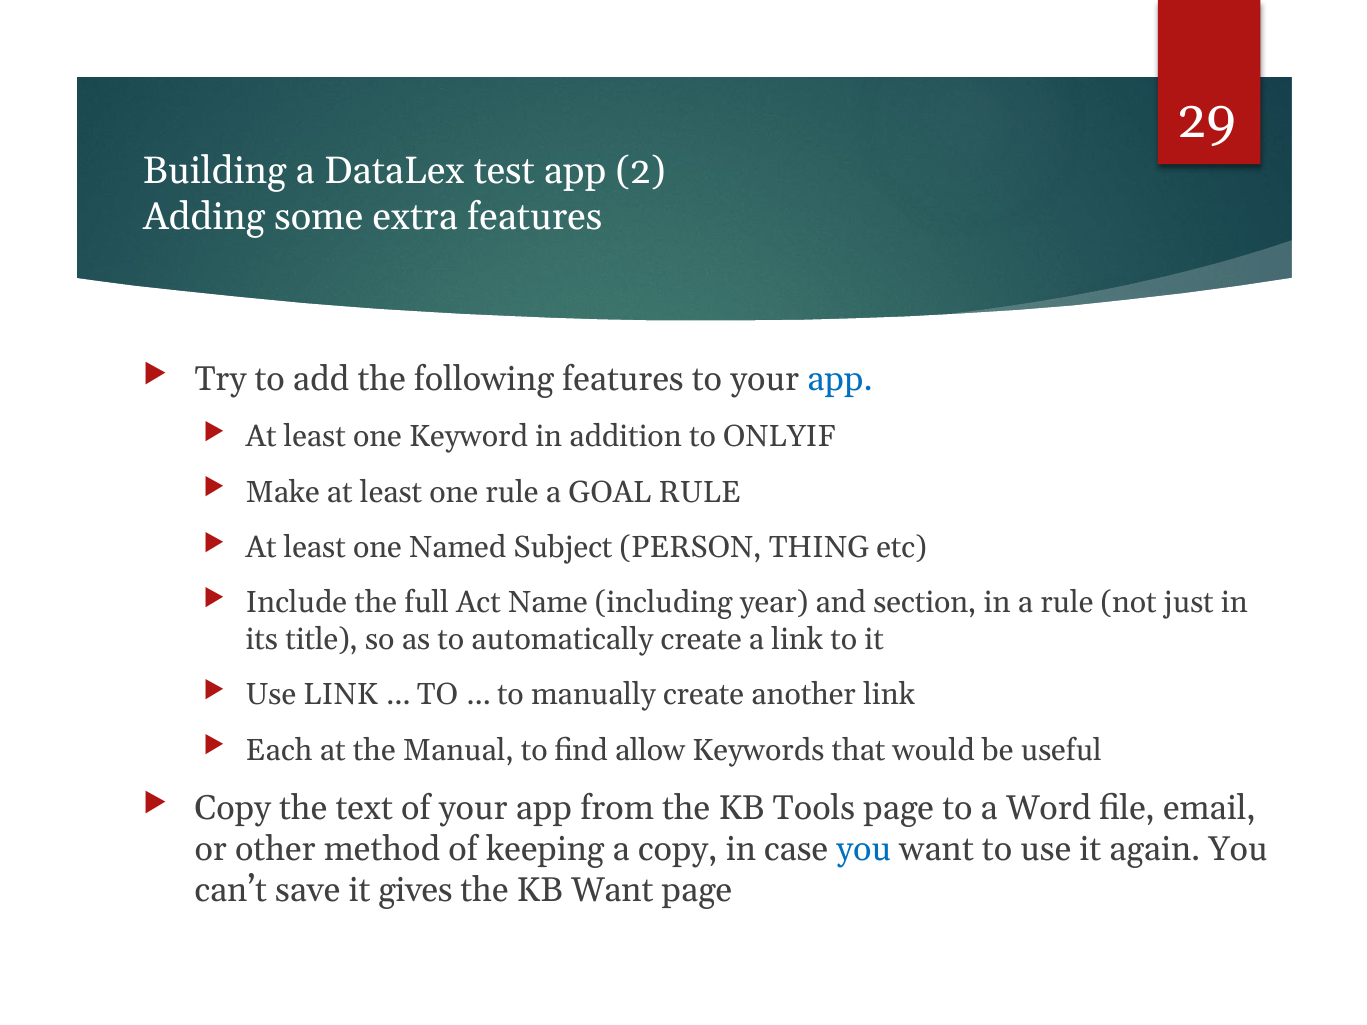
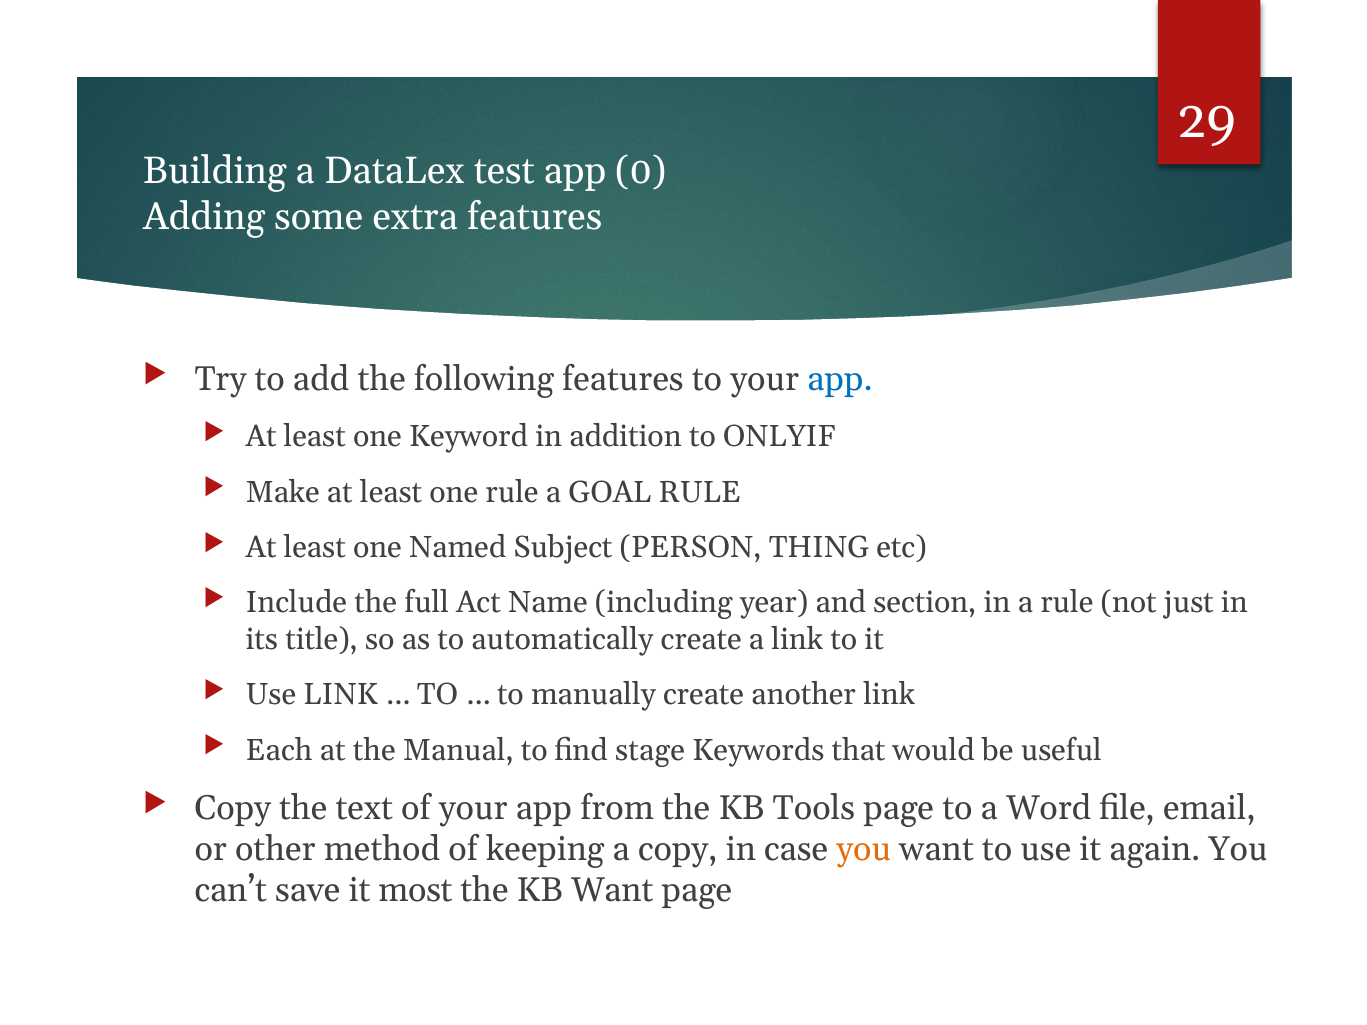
2: 2 -> 0
allow: allow -> stage
you at (864, 849) colour: blue -> orange
gives: gives -> most
